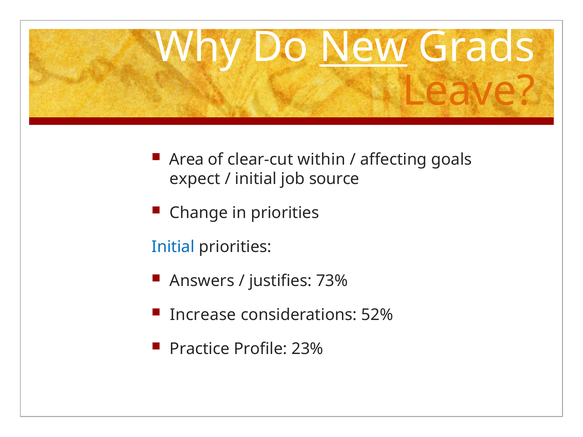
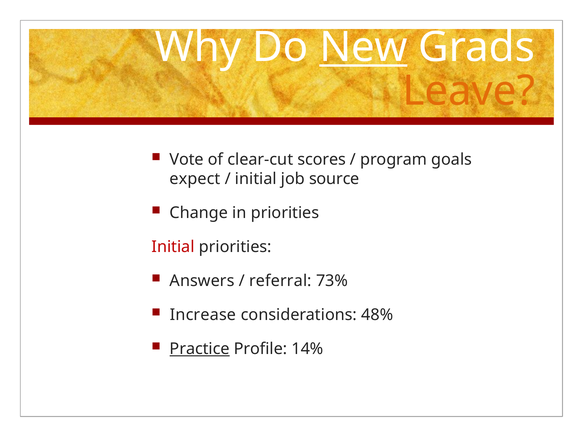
Area: Area -> Vote
within: within -> scores
affecting: affecting -> program
Initial at (173, 247) colour: blue -> red
justifies: justifies -> referral
52%: 52% -> 48%
Practice underline: none -> present
23%: 23% -> 14%
